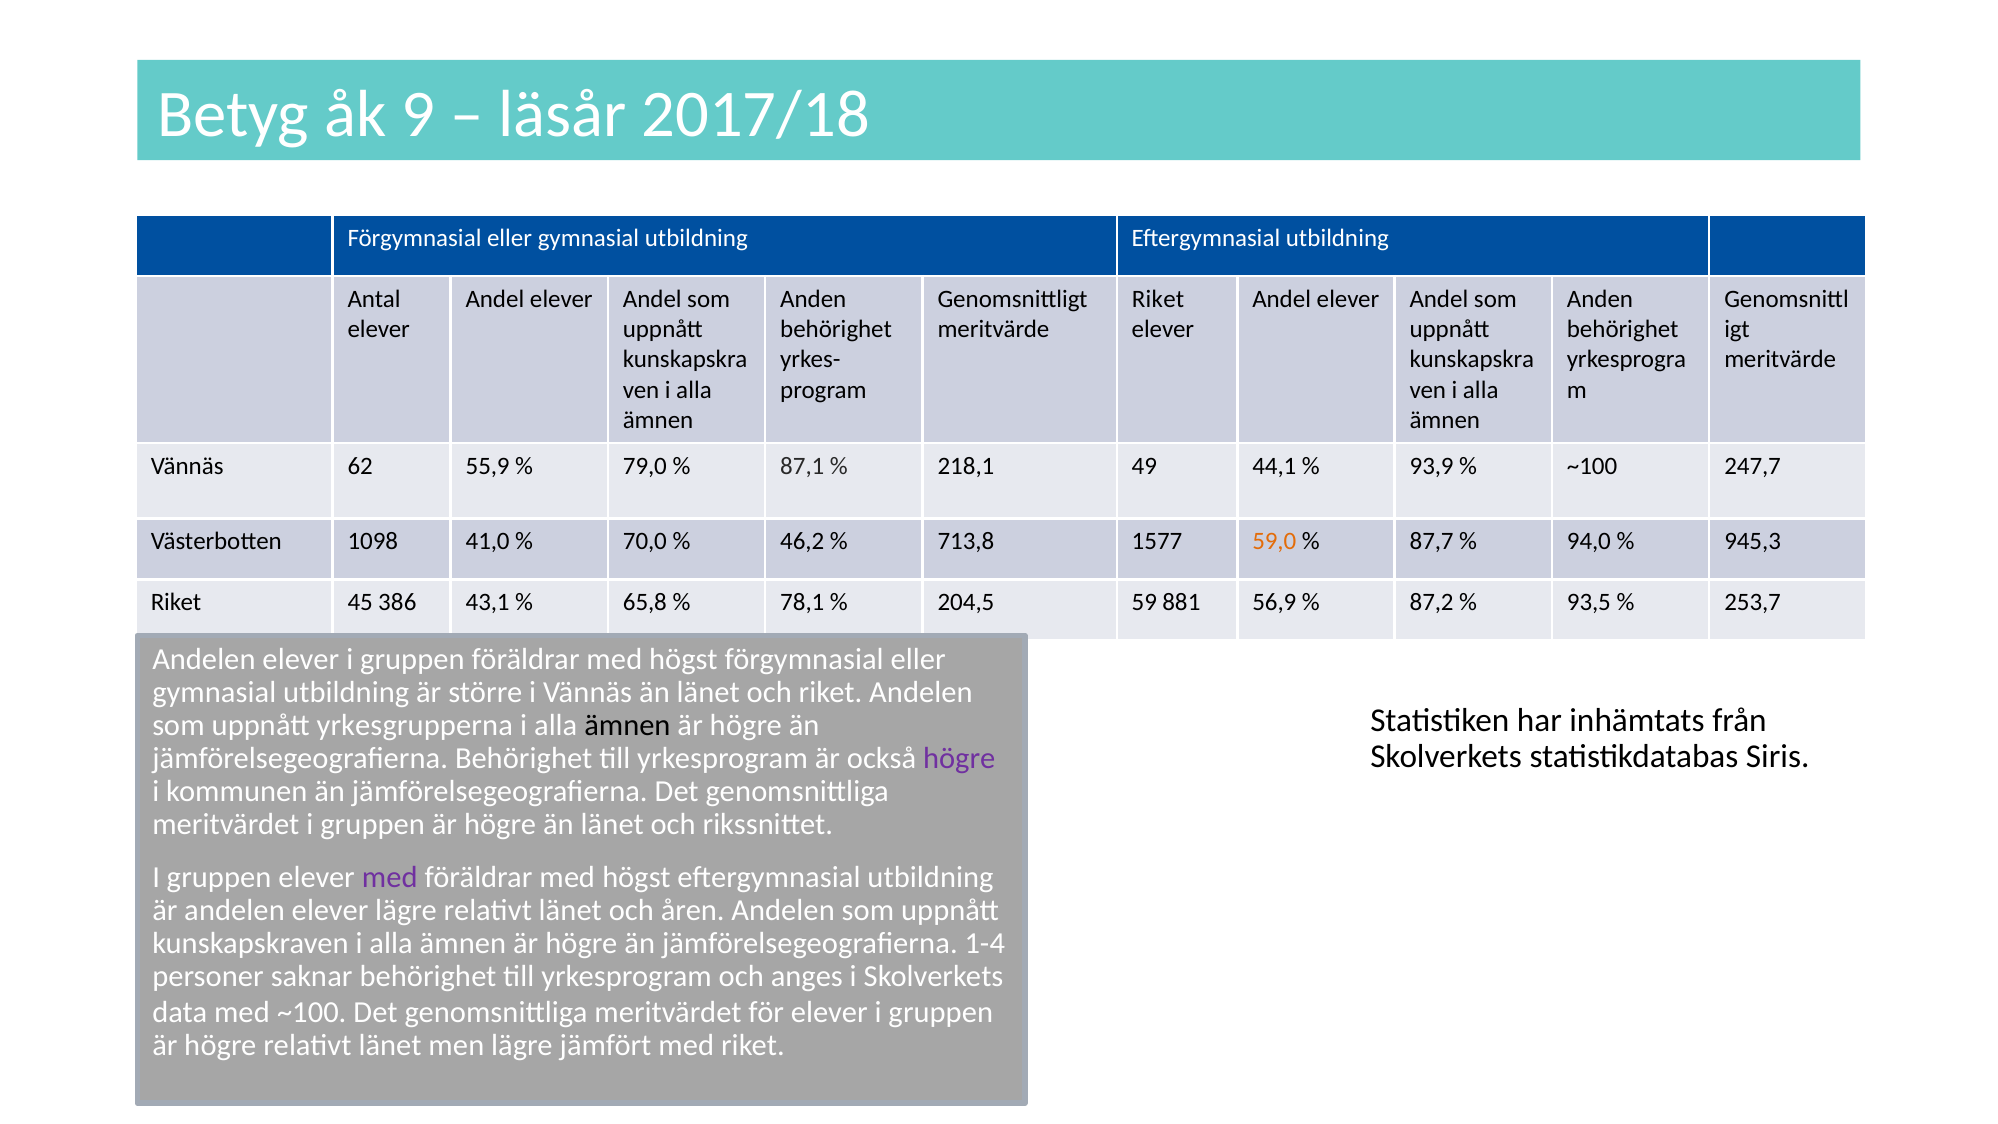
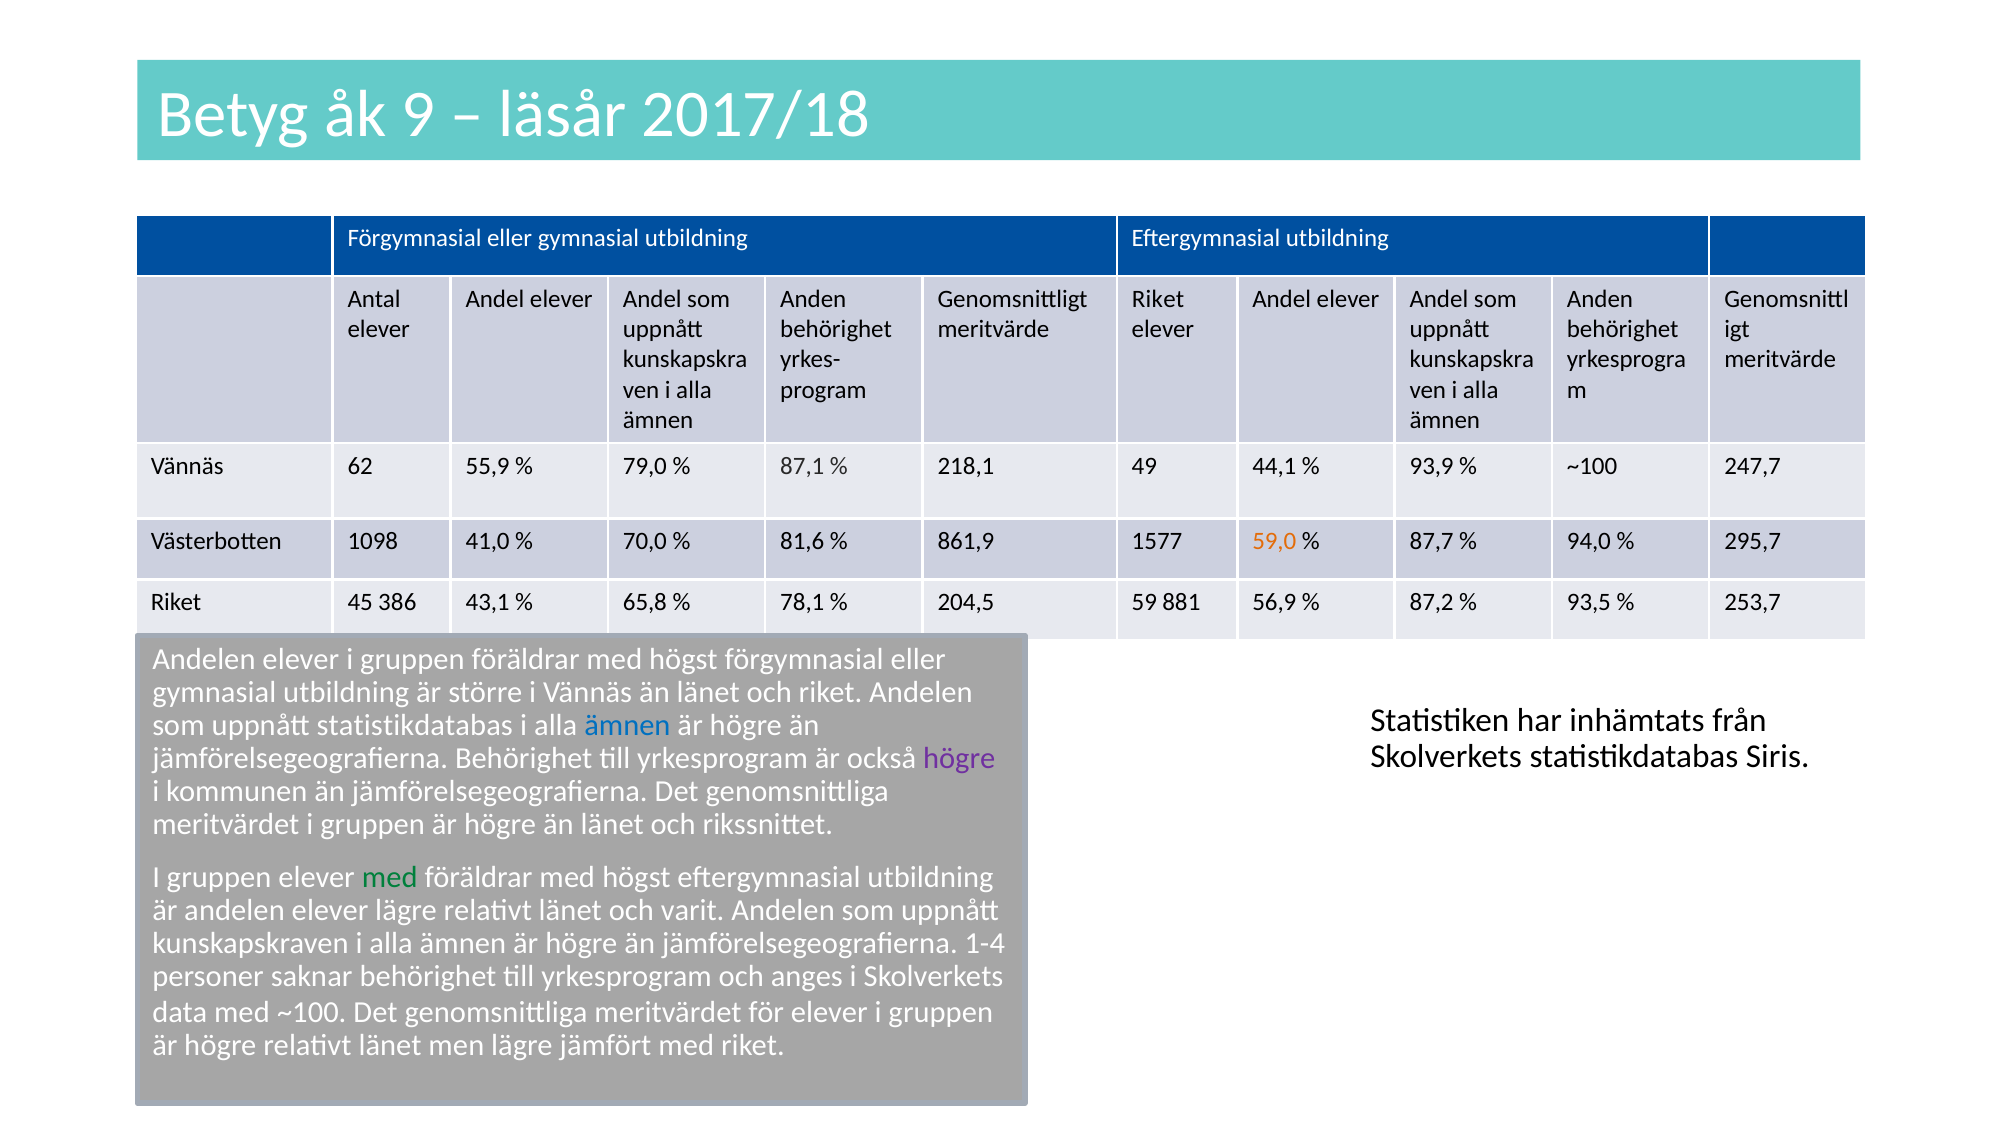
46,2: 46,2 -> 81,6
713,8: 713,8 -> 861,9
945,3: 945,3 -> 295,7
uppnått yrkesgrupperna: yrkesgrupperna -> statistikdatabas
ämnen at (627, 725) colour: black -> blue
med at (390, 878) colour: purple -> green
åren: åren -> varit
